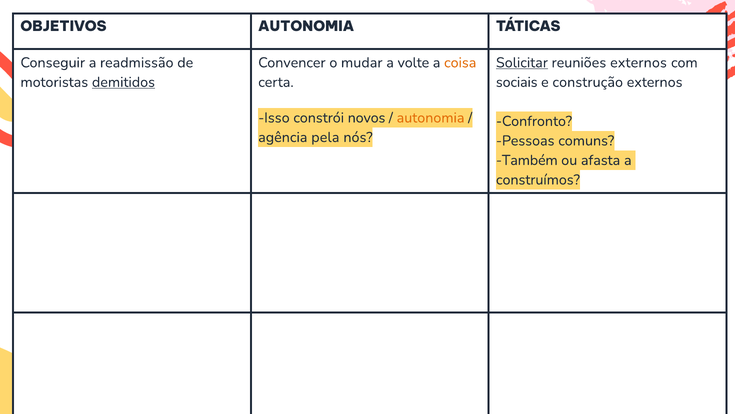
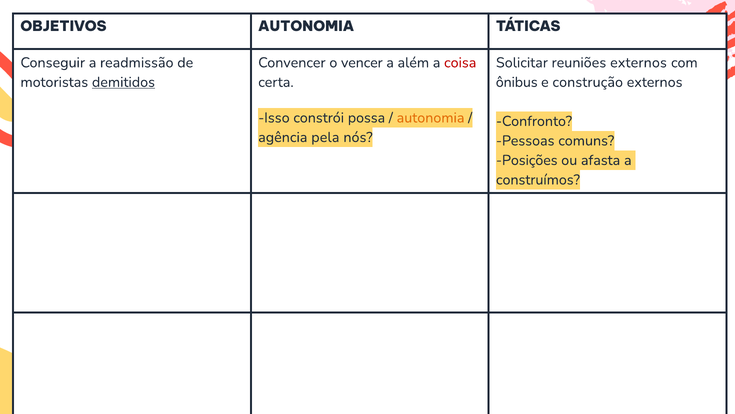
mudar: mudar -> vencer
volte: volte -> além
coisa colour: orange -> red
Solicitar underline: present -> none
sociais: sociais -> ônibus
novos: novos -> possa
Também: Também -> Posições
